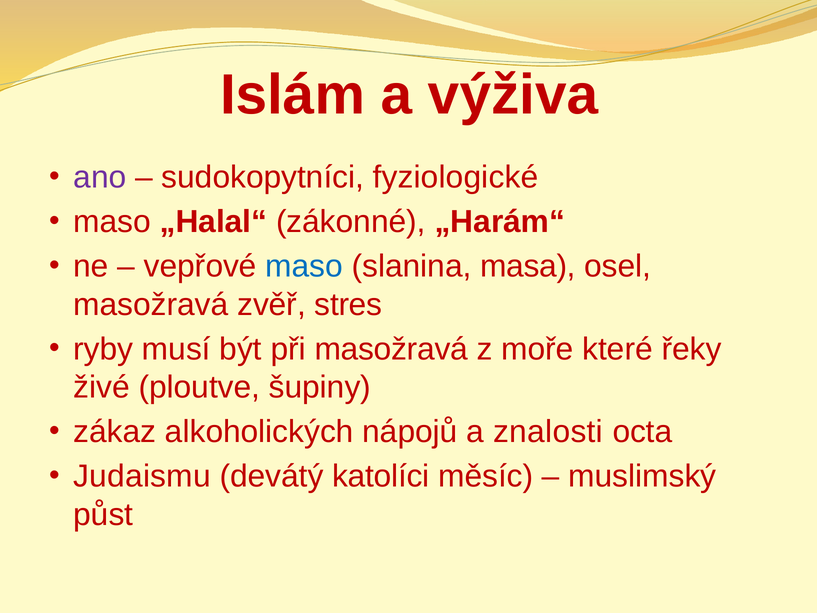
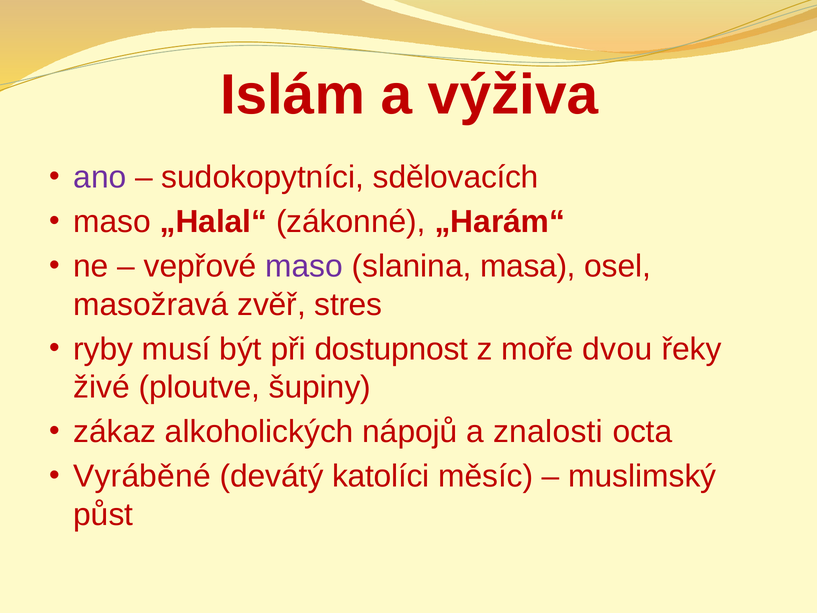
fyziologické: fyziologické -> sdělovacích
maso at (304, 266) colour: blue -> purple
při masožravá: masožravá -> dostupnost
které: které -> dvou
Judaismu: Judaismu -> Vyráběné
